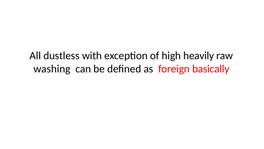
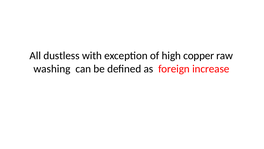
heavily: heavily -> copper
basically: basically -> increase
